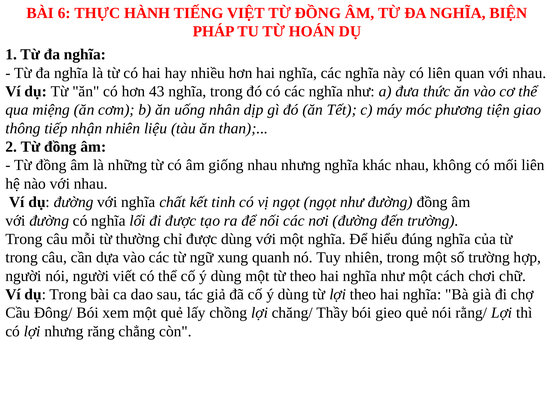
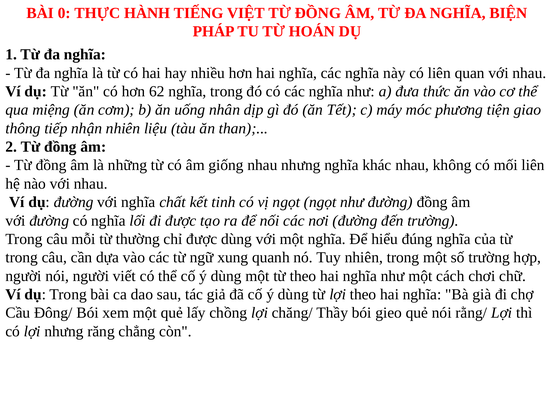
6: 6 -> 0
43: 43 -> 62
